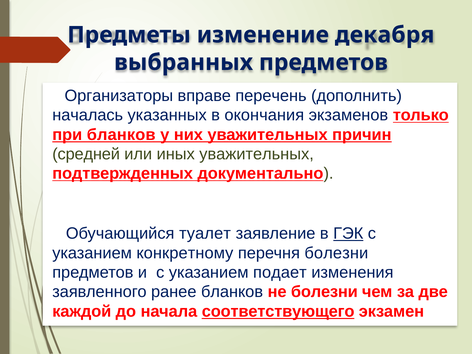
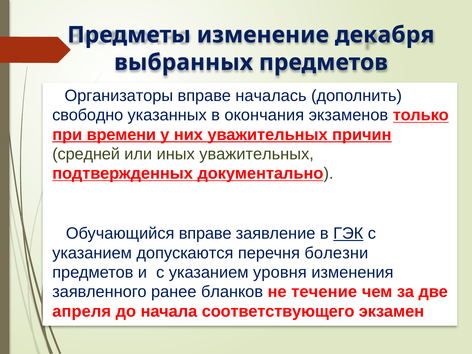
перечень: перечень -> началась
началась: началась -> свободно
при бланков: бланков -> времени
Обучающийся туалет: туалет -> вправе
конкретному: конкретному -> допускаются
подает: подает -> уровня
не болезни: болезни -> течение
каждой: каждой -> апреля
соответствующего underline: present -> none
